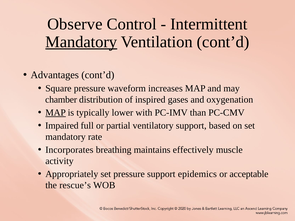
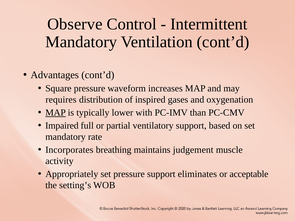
Mandatory at (81, 42) underline: present -> none
chamber: chamber -> requires
effectively: effectively -> judgement
epidemics: epidemics -> eliminates
rescue’s: rescue’s -> setting’s
